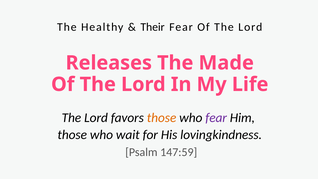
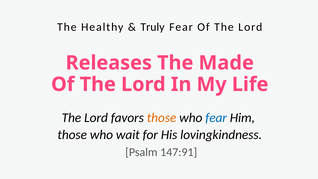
Their: Their -> Truly
fear at (216, 118) colour: purple -> blue
147:59: 147:59 -> 147:91
